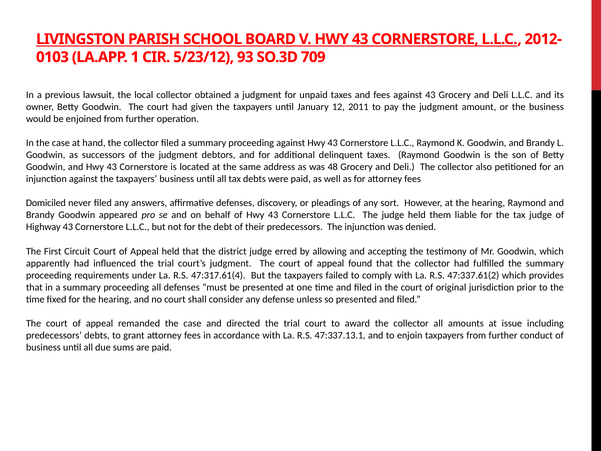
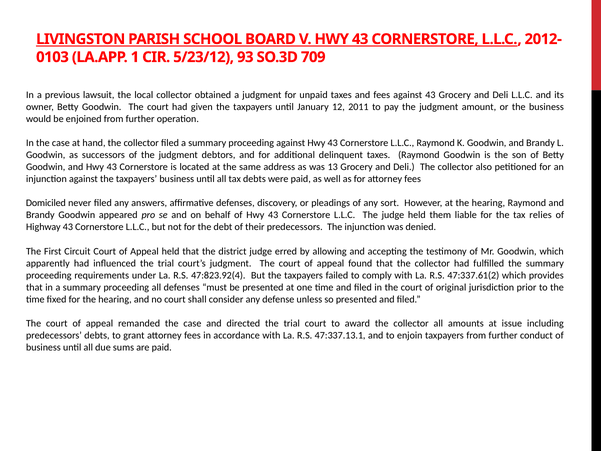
48: 48 -> 13
tax judge: judge -> relies
47:317.61(4: 47:317.61(4 -> 47:823.92(4
